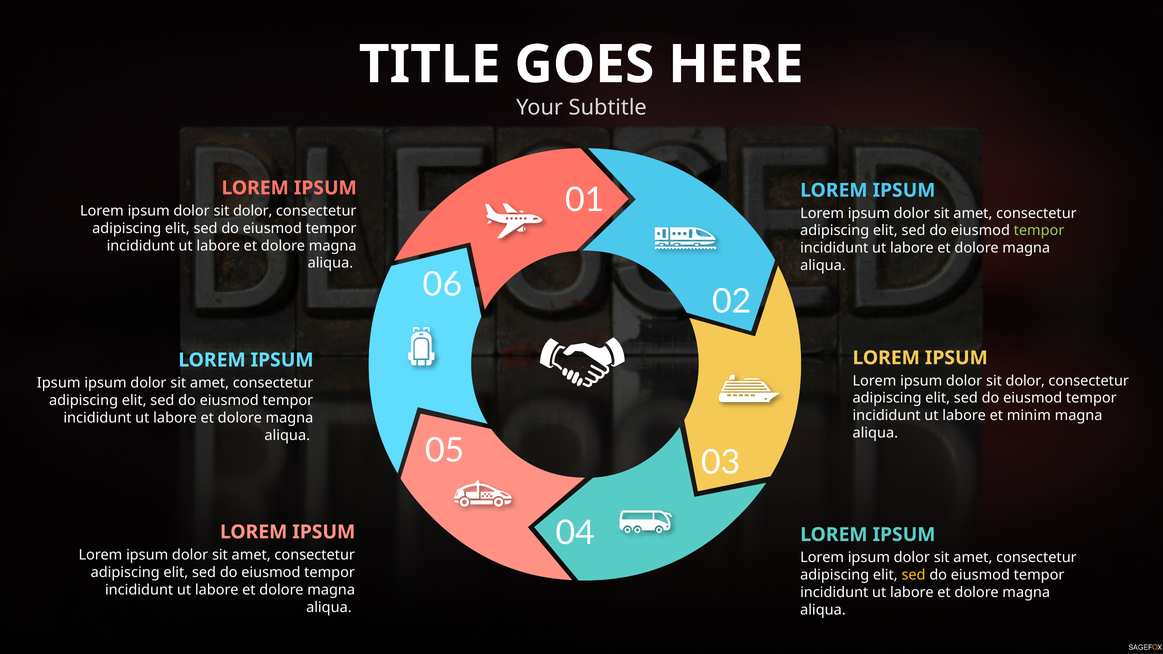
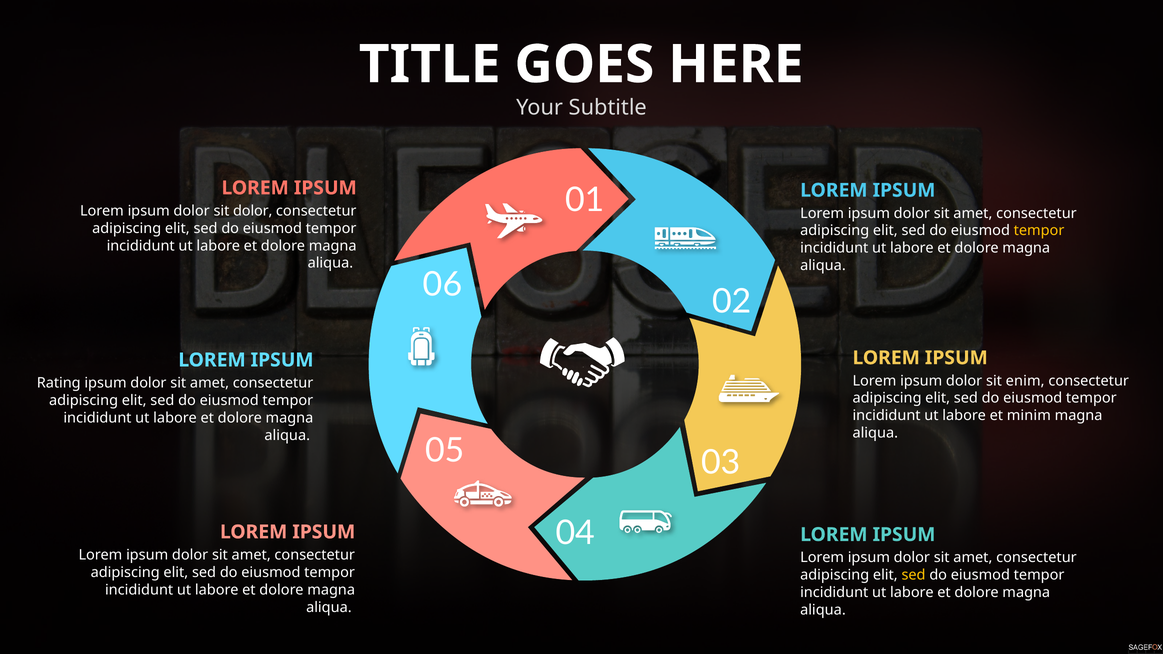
tempor at (1039, 231) colour: light green -> yellow
dolor at (1025, 381): dolor -> enim
Ipsum at (59, 383): Ipsum -> Rating
